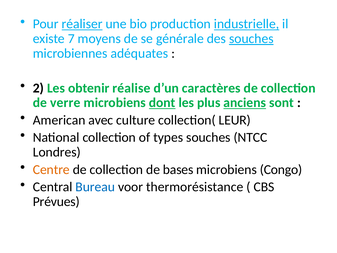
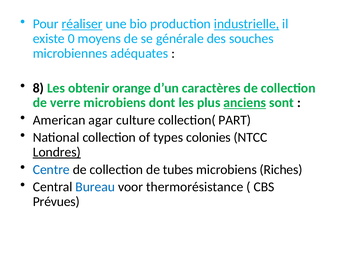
7: 7 -> 0
souches at (251, 39) underline: present -> none
2: 2 -> 8
réalise: réalise -> orange
dont underline: present -> none
avec: avec -> agar
LEUR: LEUR -> PART
types souches: souches -> colonies
Londres underline: none -> present
Centre colour: orange -> blue
bases: bases -> tubes
Congo: Congo -> Riches
